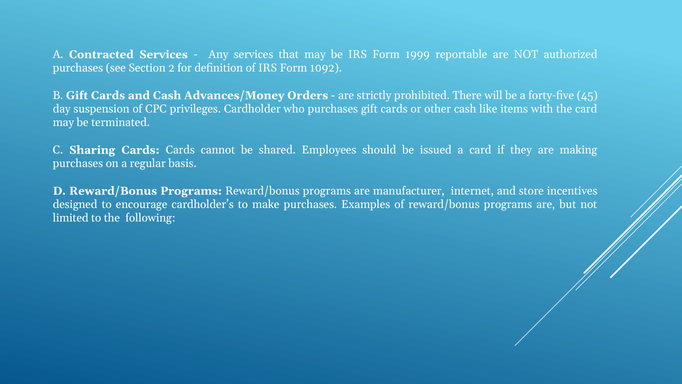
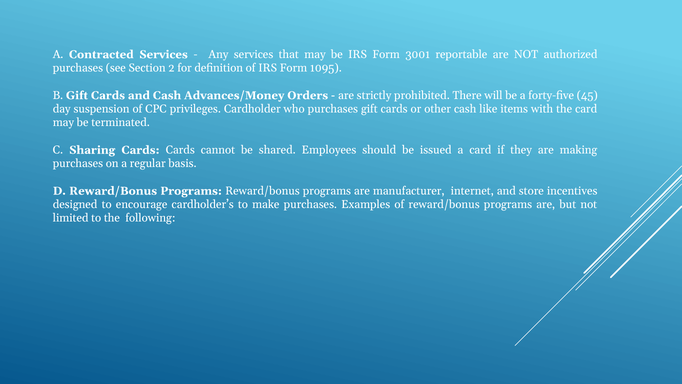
1999: 1999 -> 3001
1092: 1092 -> 1095
